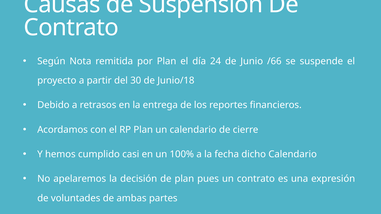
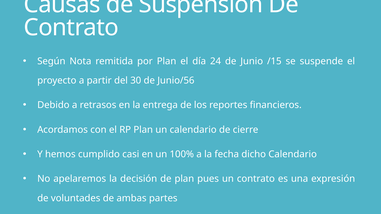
/66: /66 -> /15
Junio/18: Junio/18 -> Junio/56
